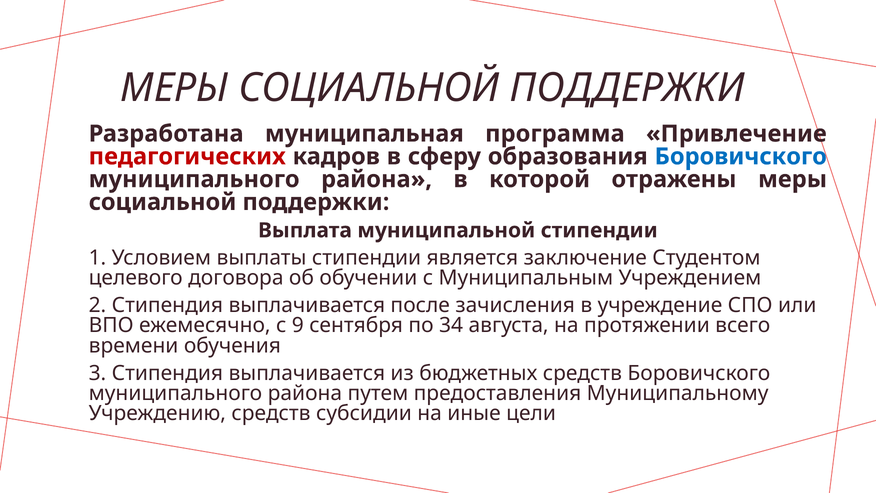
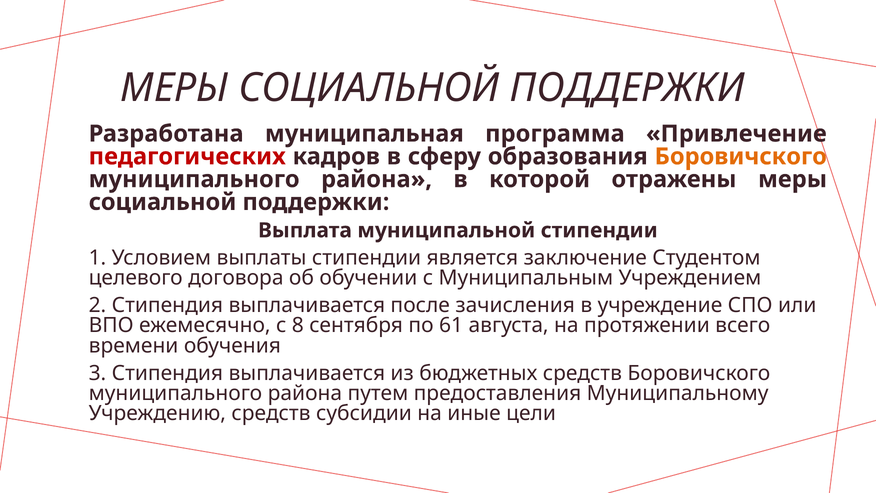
Боровичского at (741, 156) colour: blue -> orange
9: 9 -> 8
34: 34 -> 61
